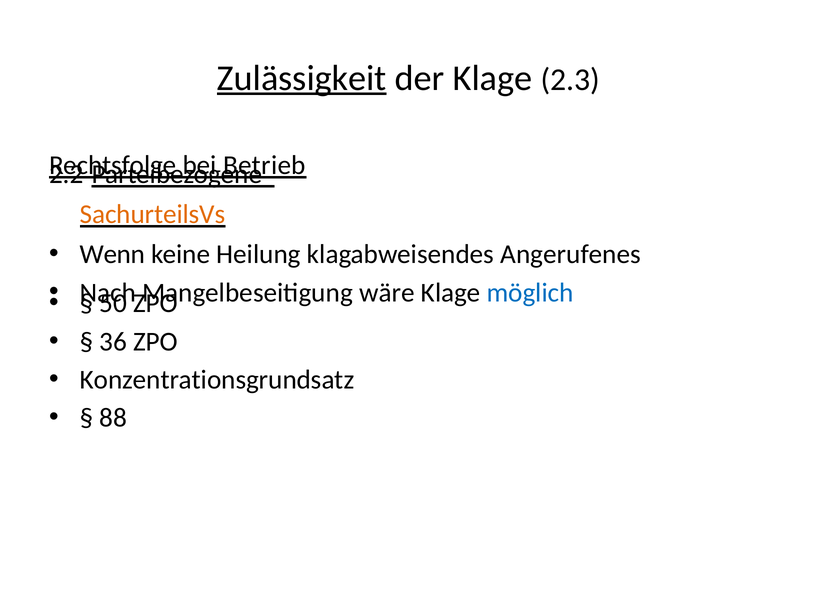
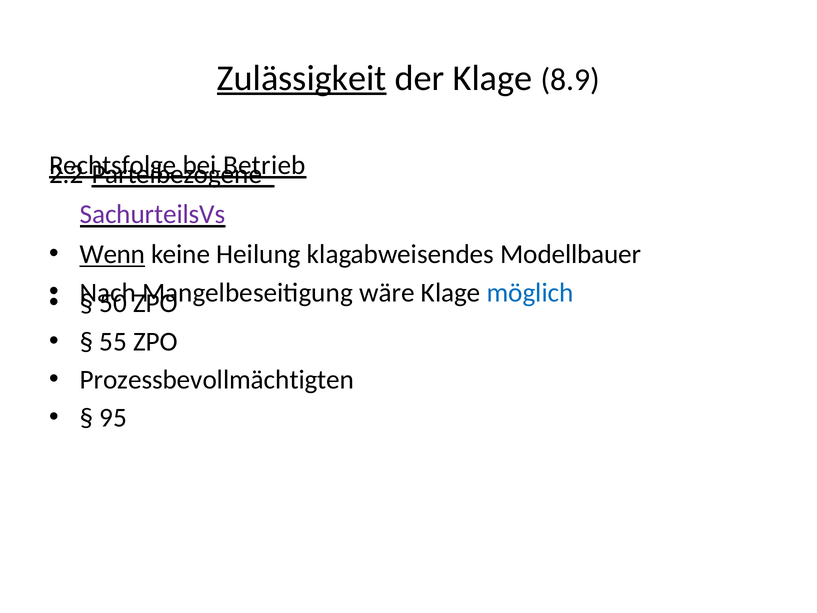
2.3: 2.3 -> 8.9
SachurteilsVs colour: orange -> purple
Wenn underline: none -> present
Angerufenes: Angerufenes -> Modellbauer
36: 36 -> 55
Konzentrationsgrundsatz: Konzentrationsgrundsatz -> Prozessbevollmächtigten
88: 88 -> 95
